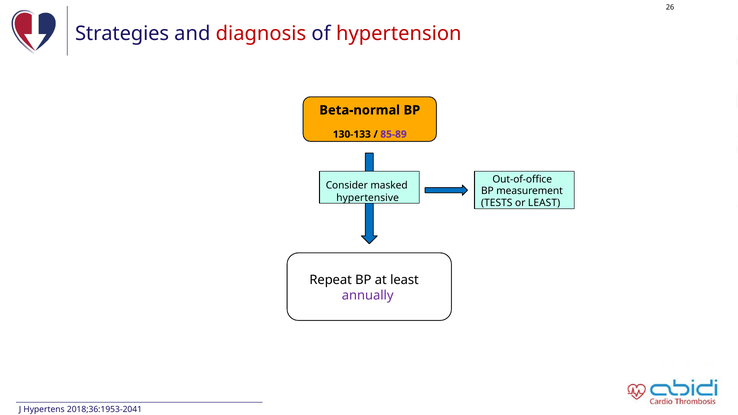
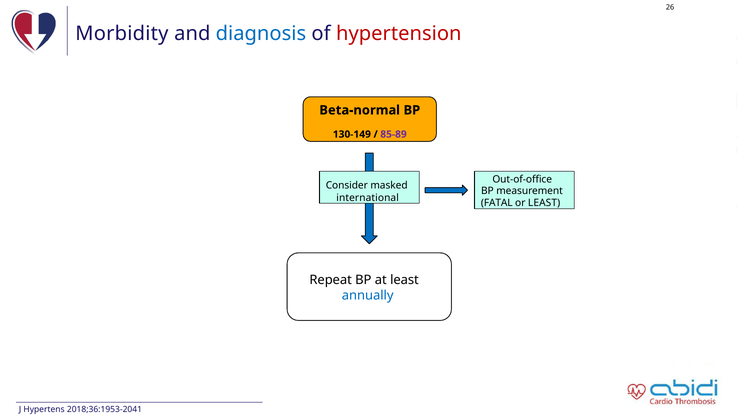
Strategies: Strategies -> Morbidity
diagnosis colour: red -> blue
130-133: 130-133 -> 130-149
hypertensive: hypertensive -> international
TESTS: TESTS -> FATAL
annually colour: purple -> blue
